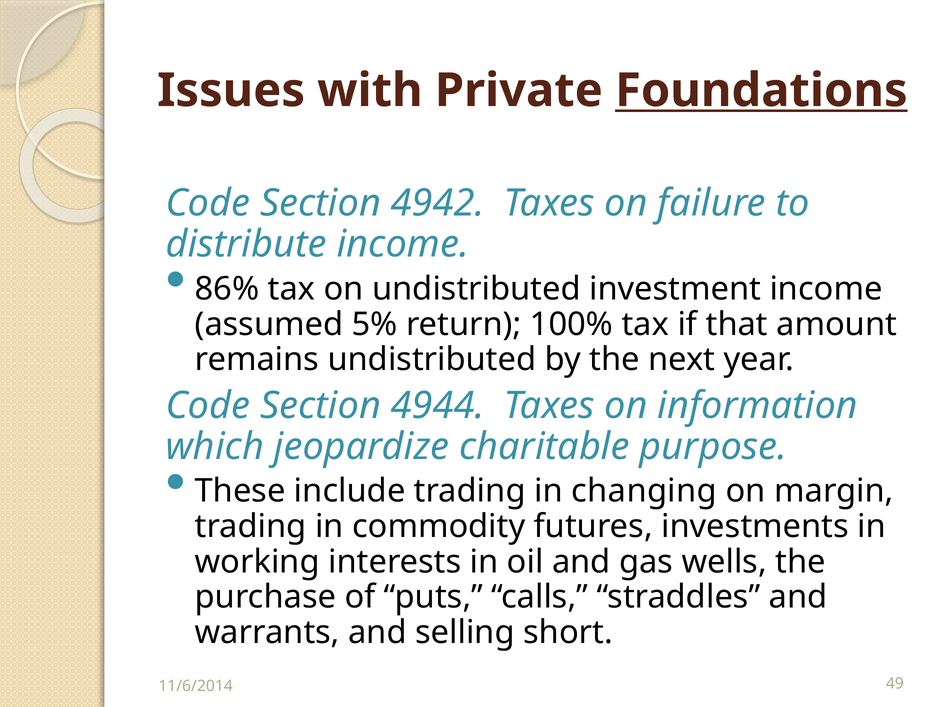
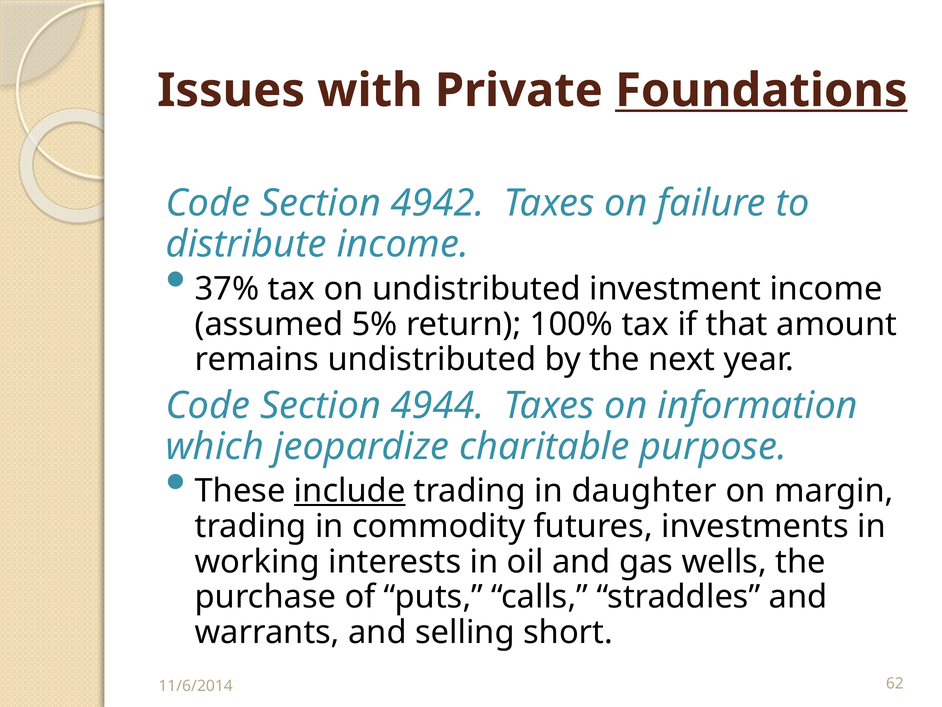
86%: 86% -> 37%
include underline: none -> present
changing: changing -> daughter
49: 49 -> 62
